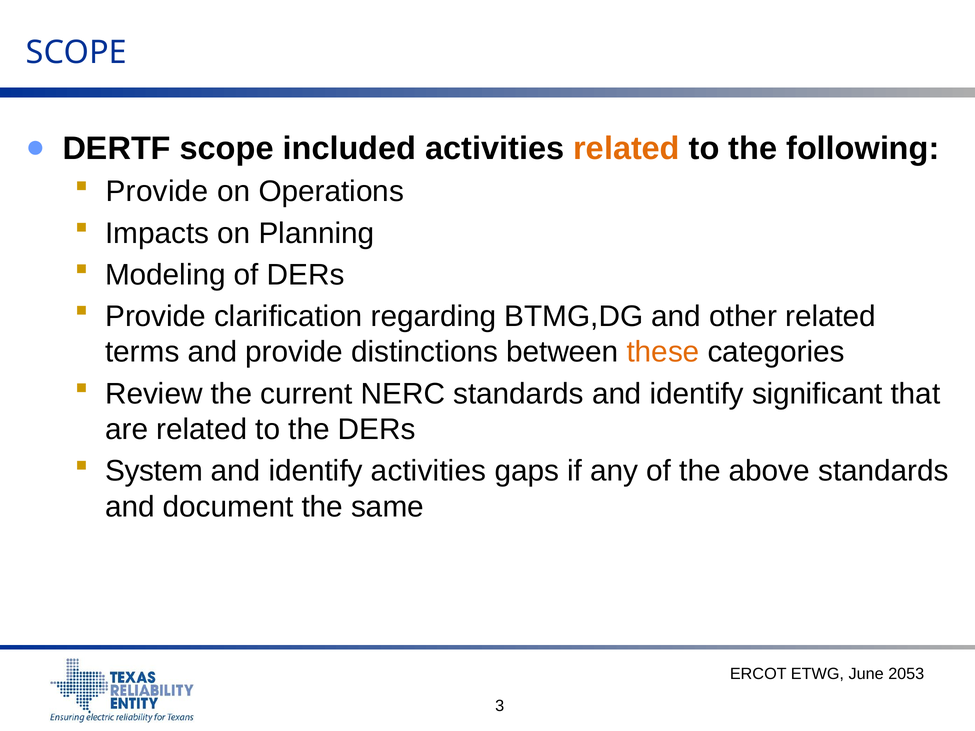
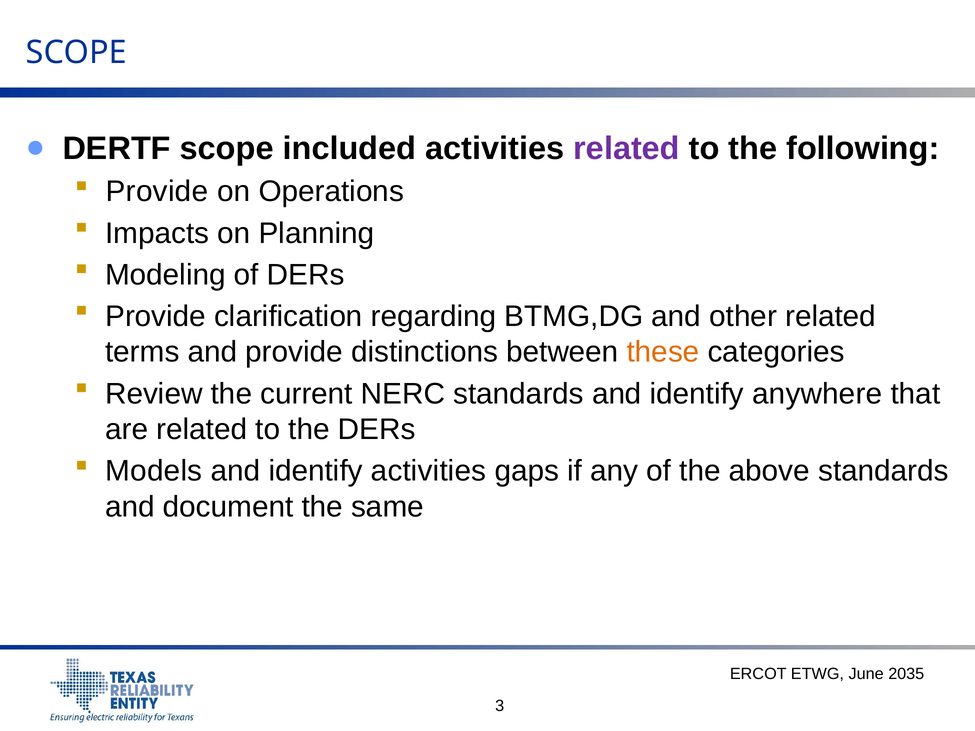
related at (627, 149) colour: orange -> purple
significant: significant -> anywhere
System: System -> Models
2053: 2053 -> 2035
